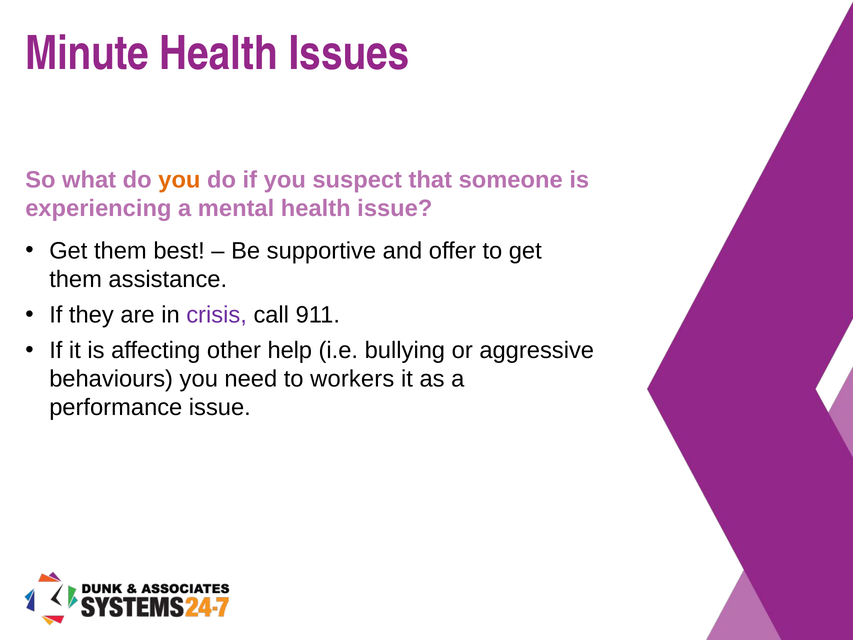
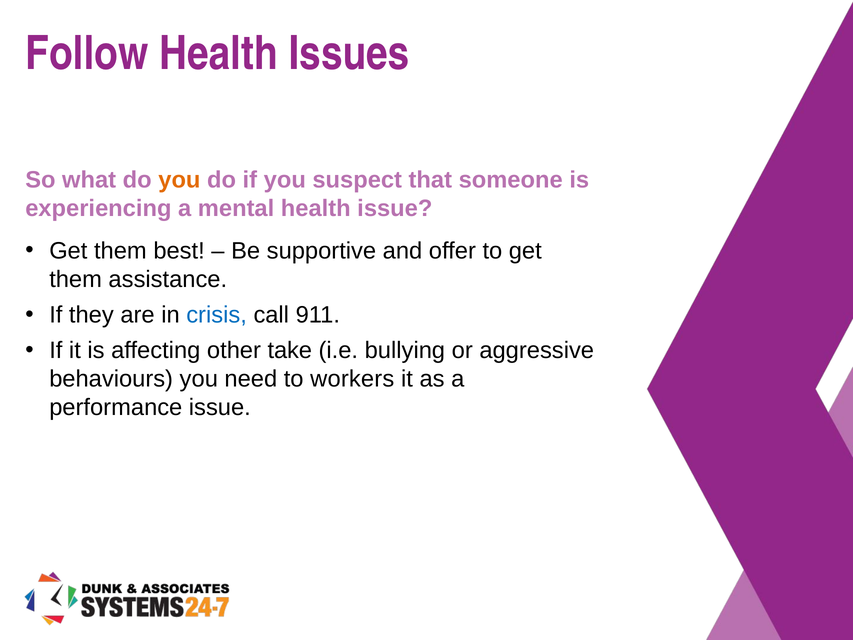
Minute: Minute -> Follow
crisis colour: purple -> blue
help: help -> take
